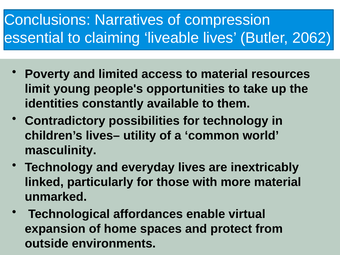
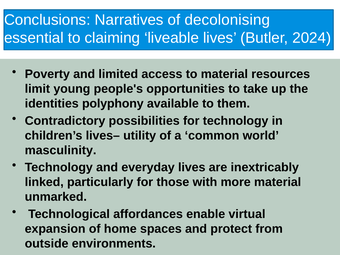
compression: compression -> decolonising
2062: 2062 -> 2024
constantly: constantly -> polyphony
